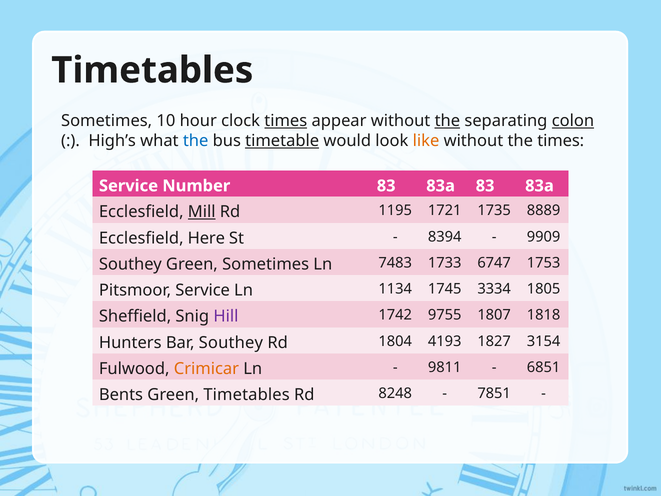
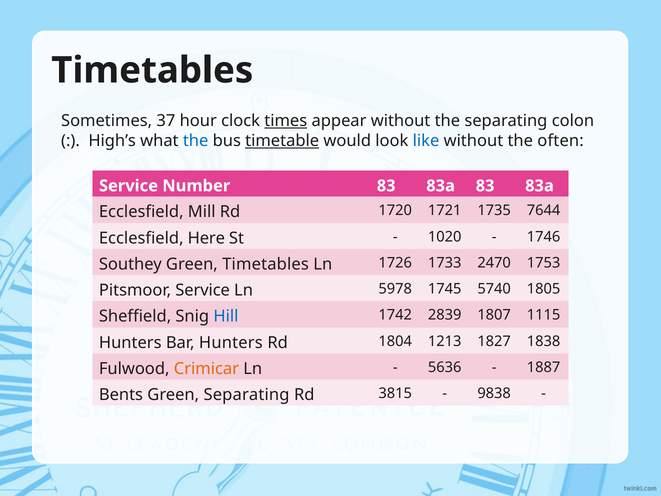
10: 10 -> 37
the at (447, 121) underline: present -> none
colon underline: present -> none
like colour: orange -> blue
the times: times -> often
Mill underline: present -> none
1195: 1195 -> 1720
8889: 8889 -> 7644
8394: 8394 -> 1020
9909: 9909 -> 1746
Green Sometimes: Sometimes -> Timetables
7483: 7483 -> 1726
6747: 6747 -> 2470
1134: 1134 -> 5978
3334: 3334 -> 5740
Hill colour: purple -> blue
9755: 9755 -> 2839
1818: 1818 -> 1115
Bar Southey: Southey -> Hunters
4193: 4193 -> 1213
3154: 3154 -> 1838
9811: 9811 -> 5636
6851: 6851 -> 1887
Green Timetables: Timetables -> Separating
8248: 8248 -> 3815
7851: 7851 -> 9838
